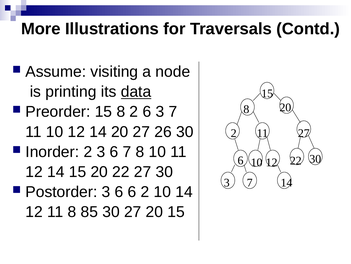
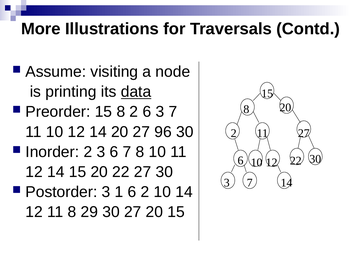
26: 26 -> 96
Postorder 3 6: 6 -> 1
85: 85 -> 29
